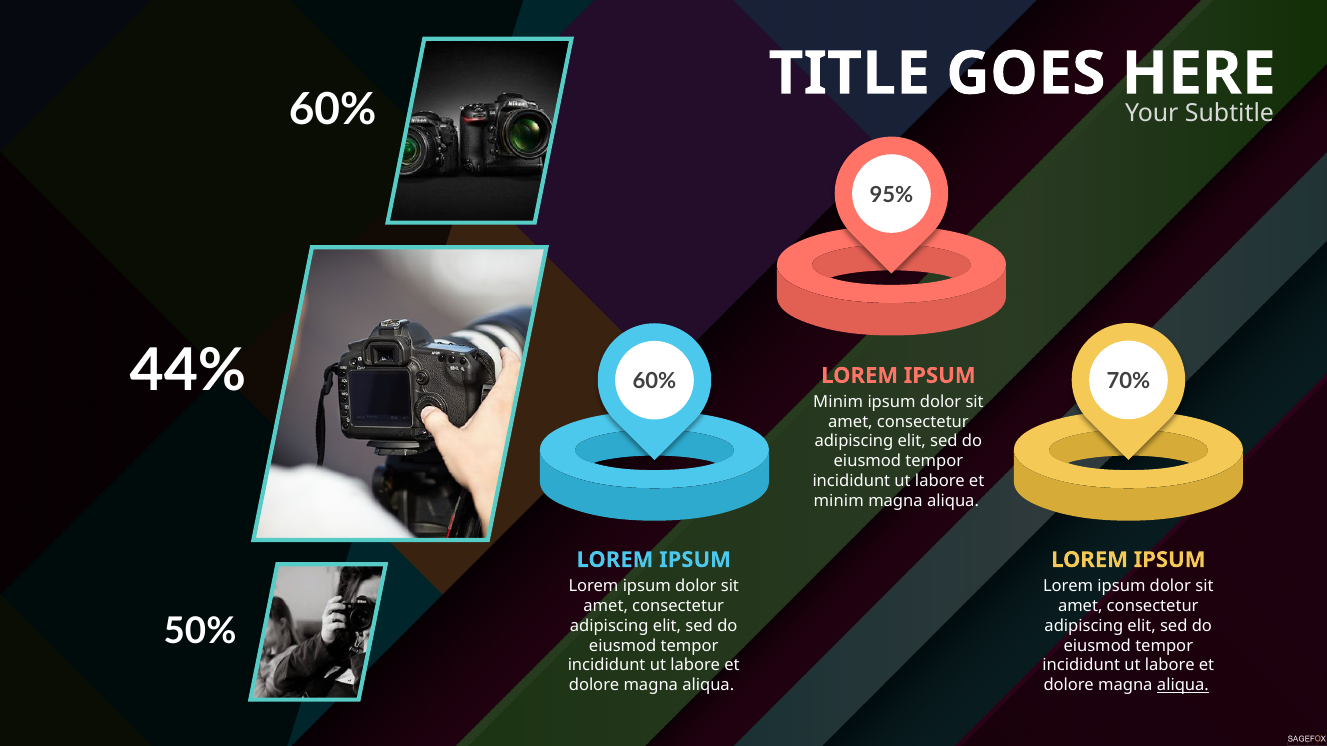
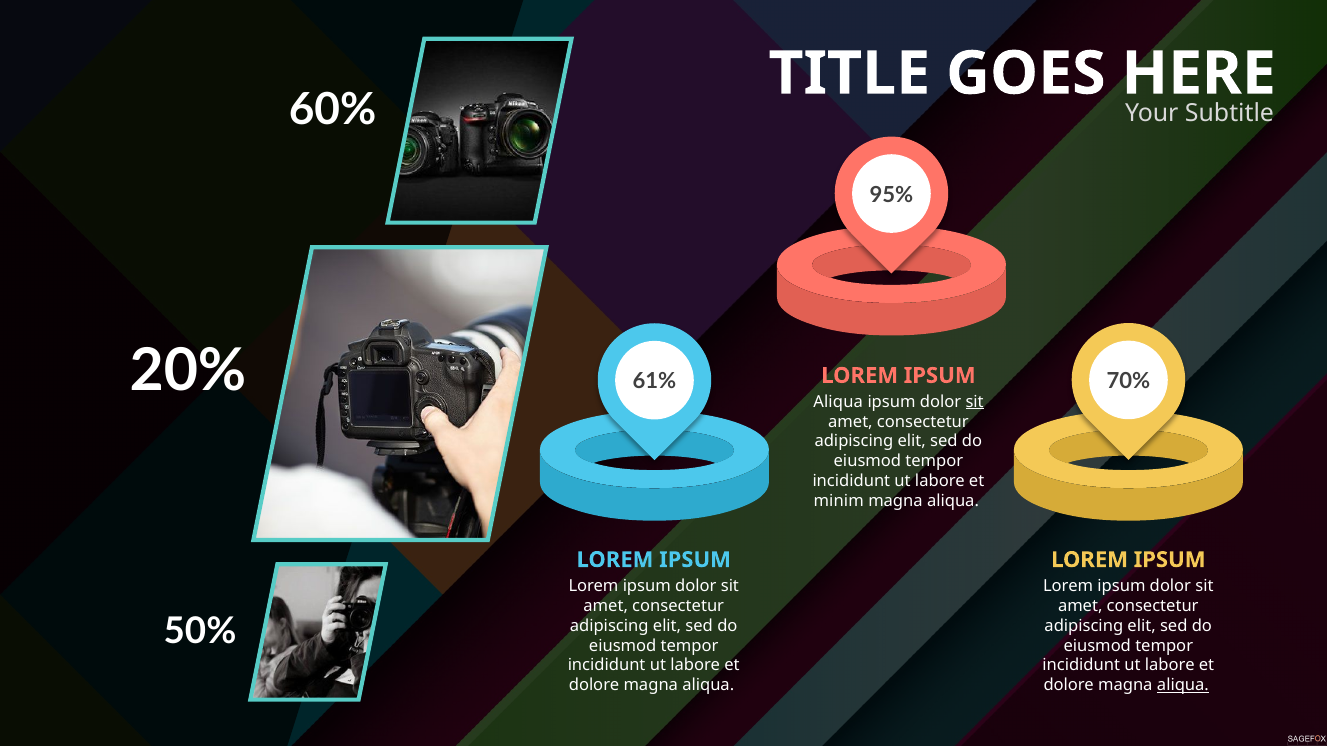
44%: 44% -> 20%
60% at (654, 382): 60% -> 61%
Minim at (838, 402): Minim -> Aliqua
sit at (975, 402) underline: none -> present
